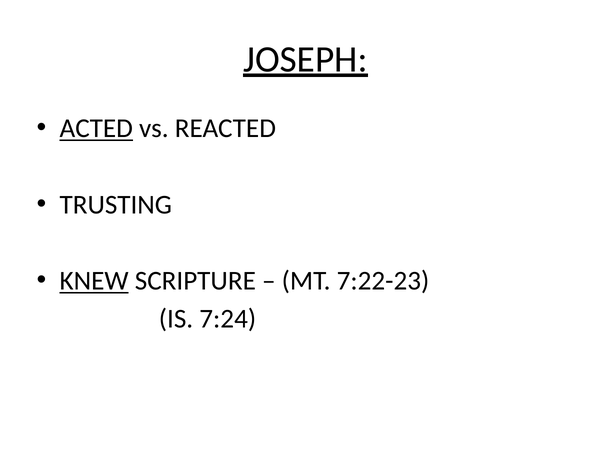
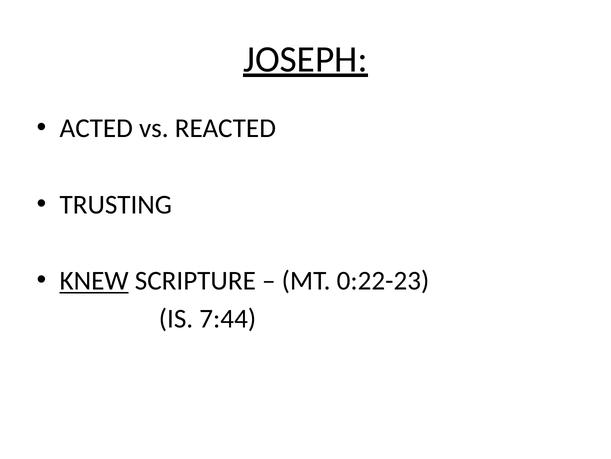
ACTED underline: present -> none
7:22-23: 7:22-23 -> 0:22-23
7:24: 7:24 -> 7:44
